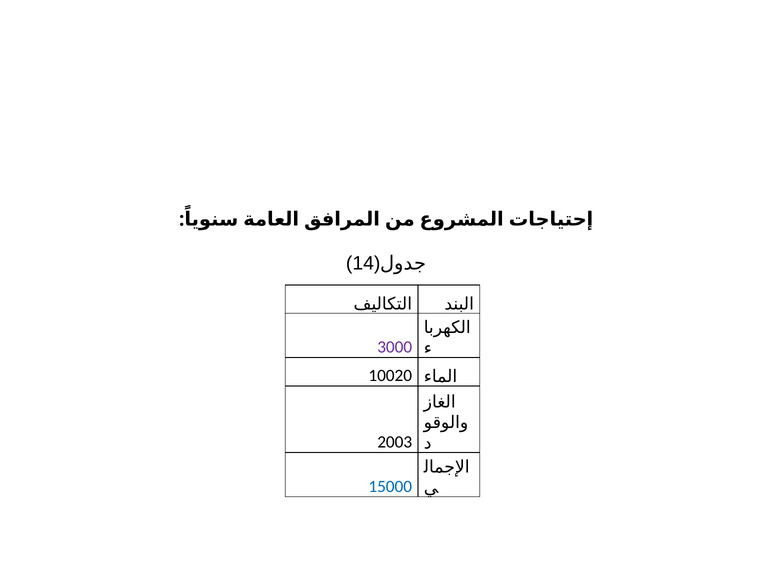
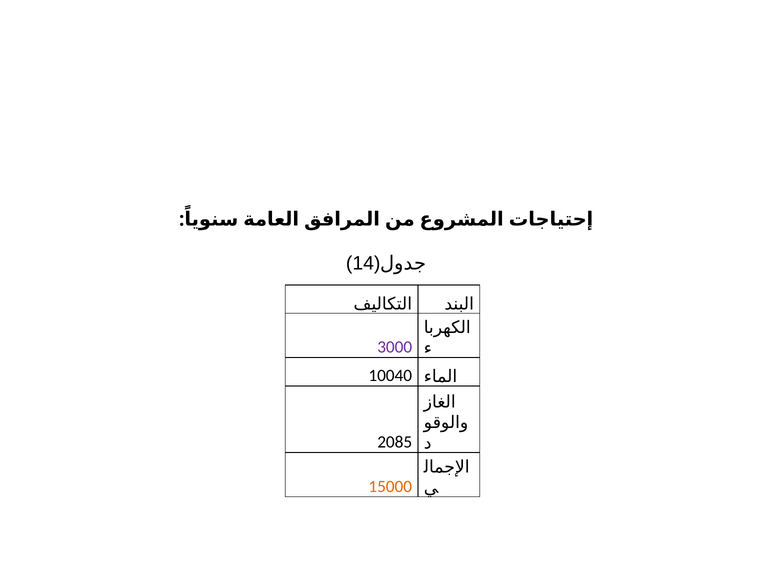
10020: 10020 -> 10040
2003: 2003 -> 2085
15000 colour: blue -> orange
